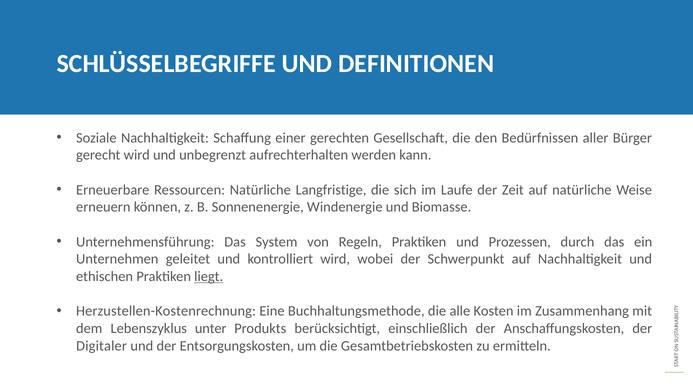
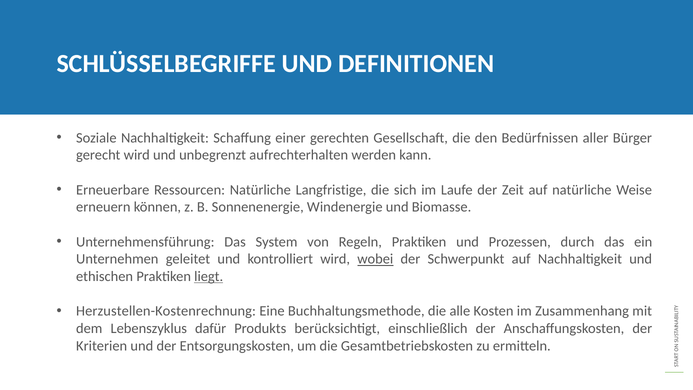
wobei underline: none -> present
unter: unter -> dafür
Digitaler: Digitaler -> Kriterien
